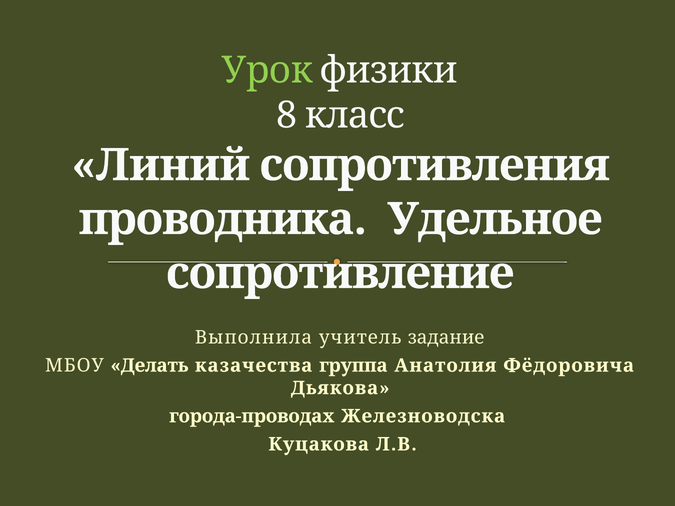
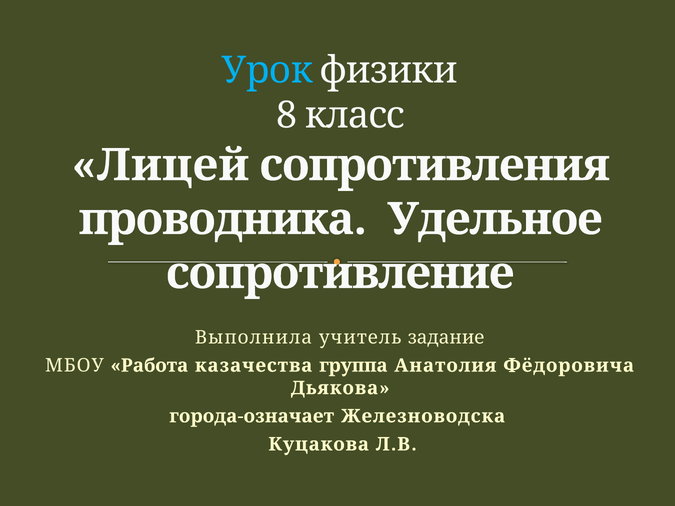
Урок colour: light green -> light blue
Линий: Линий -> Лицей
Делать: Делать -> Работа
города-проводах: города-проводах -> города-означает
